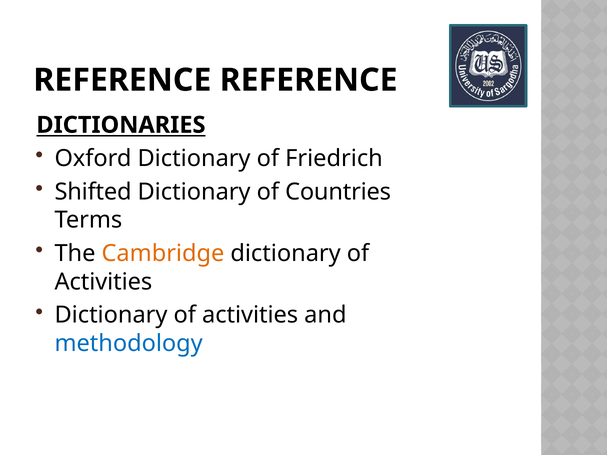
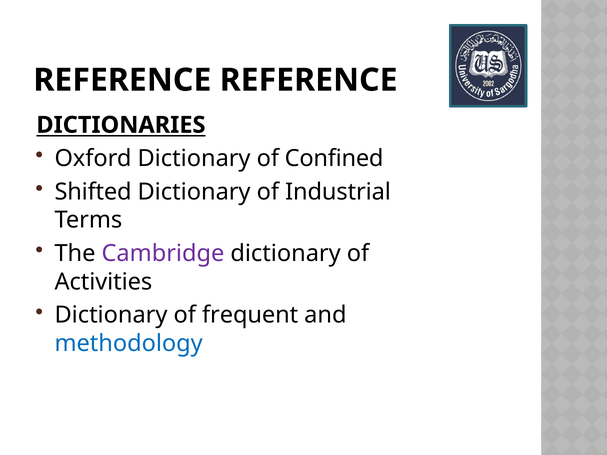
Friedrich: Friedrich -> Confined
Countries: Countries -> Industrial
Cambridge colour: orange -> purple
activities at (250, 315): activities -> frequent
